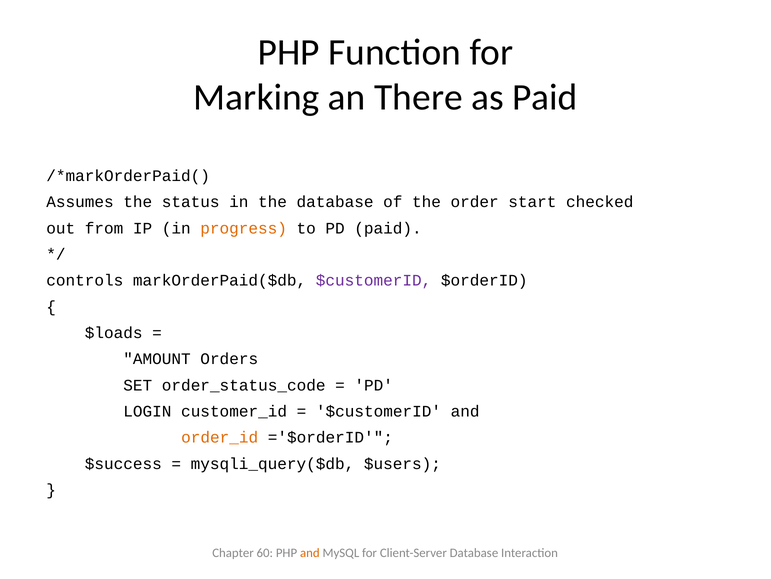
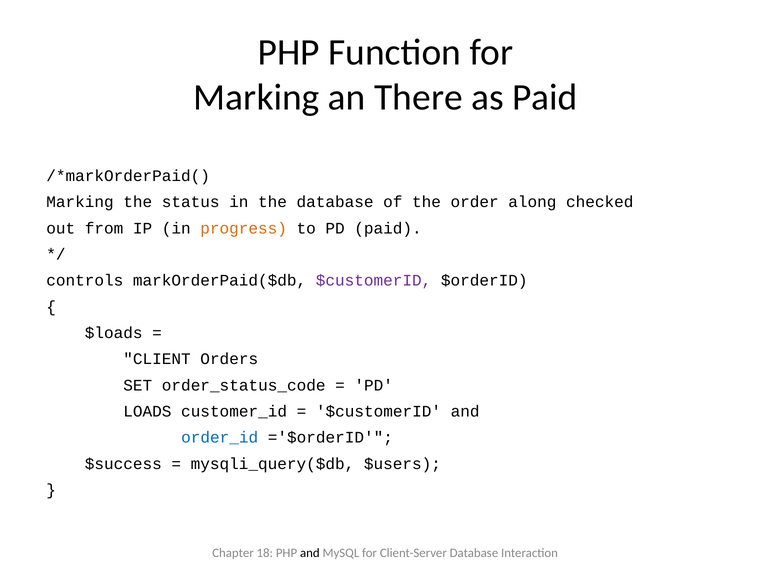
Assumes at (80, 202): Assumes -> Marking
start: start -> along
AMOUNT: AMOUNT -> CLIENT
LOGIN: LOGIN -> LOADS
order_id colour: orange -> blue
60: 60 -> 18
and at (310, 552) colour: orange -> black
